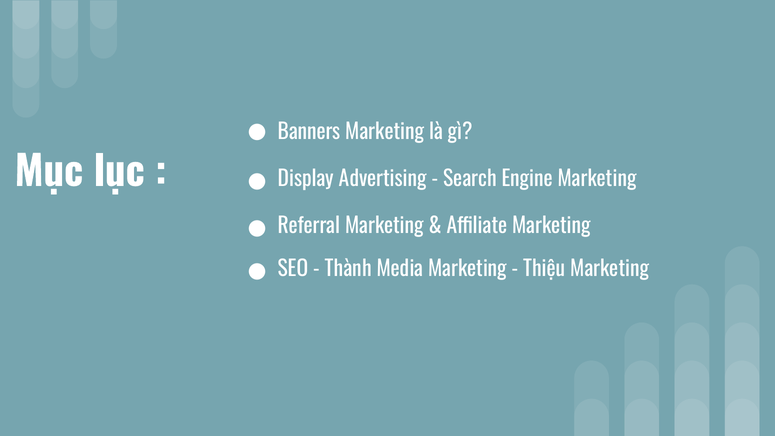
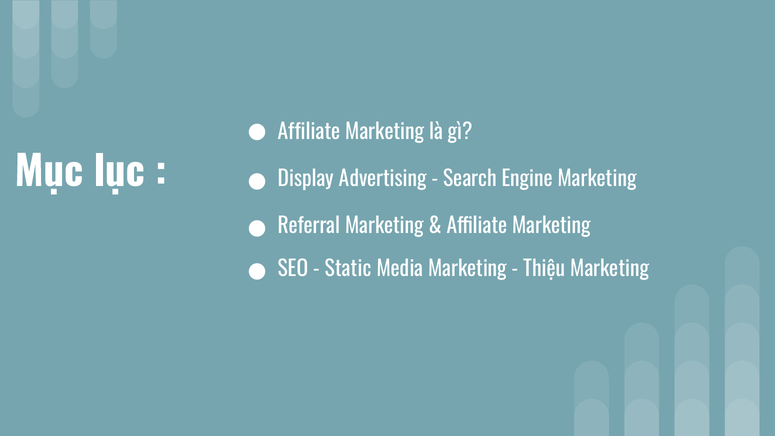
Banners at (309, 132): Banners -> Affiliate
Thành: Thành -> Static
